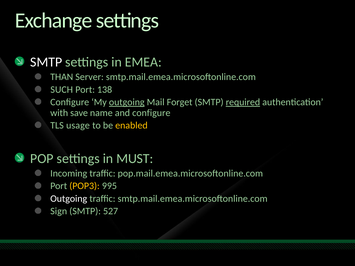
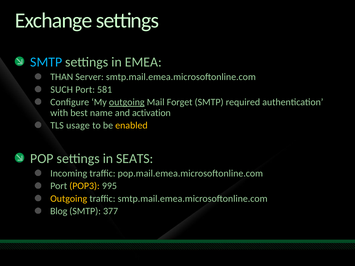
SMTP at (46, 62) colour: white -> light blue
138: 138 -> 581
required underline: present -> none
save: save -> best
and configure: configure -> activation
MUST: MUST -> SEATS
Outgoing at (69, 199) colour: white -> yellow
Sign: Sign -> Blog
527: 527 -> 377
